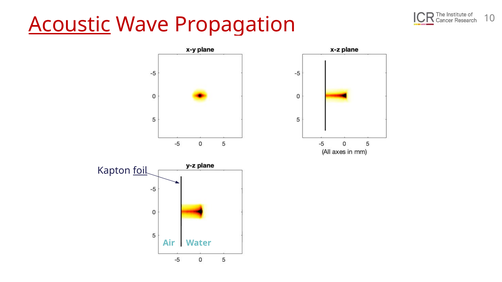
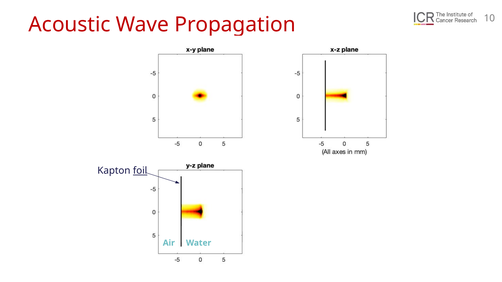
Acoustic underline: present -> none
